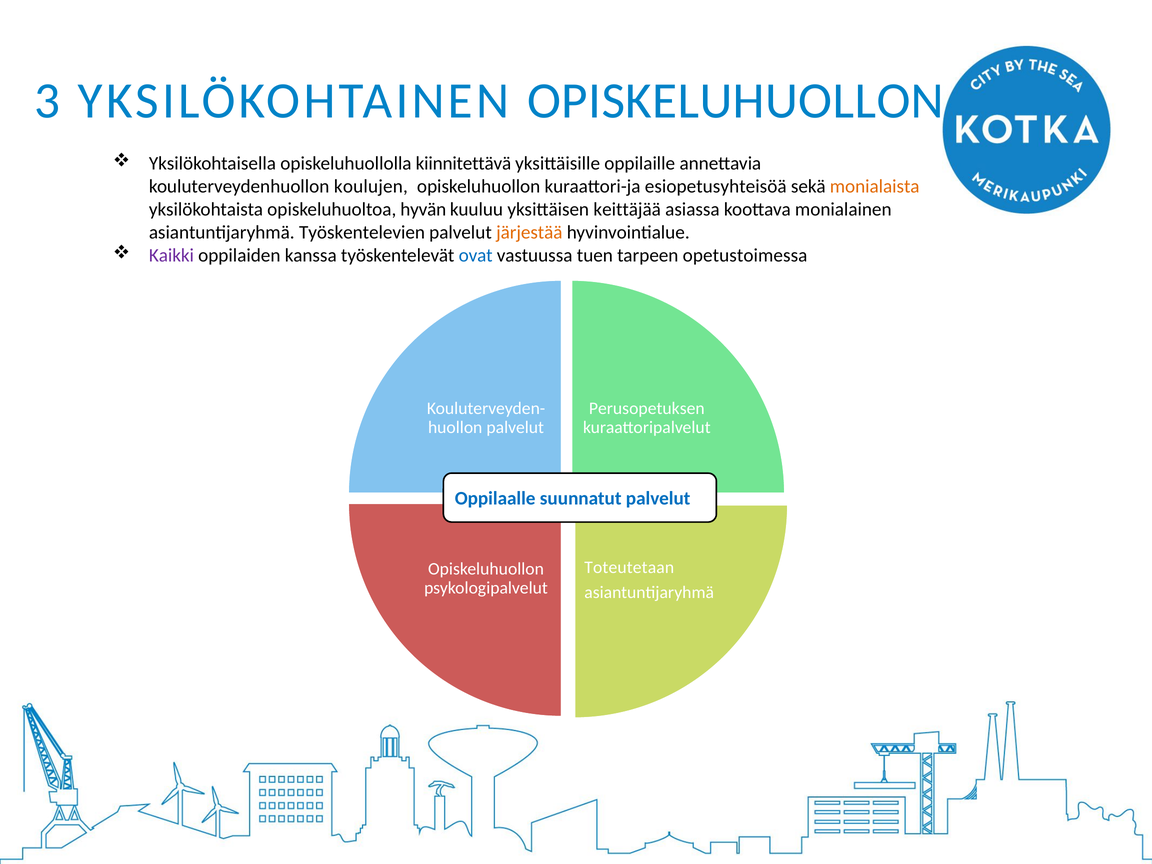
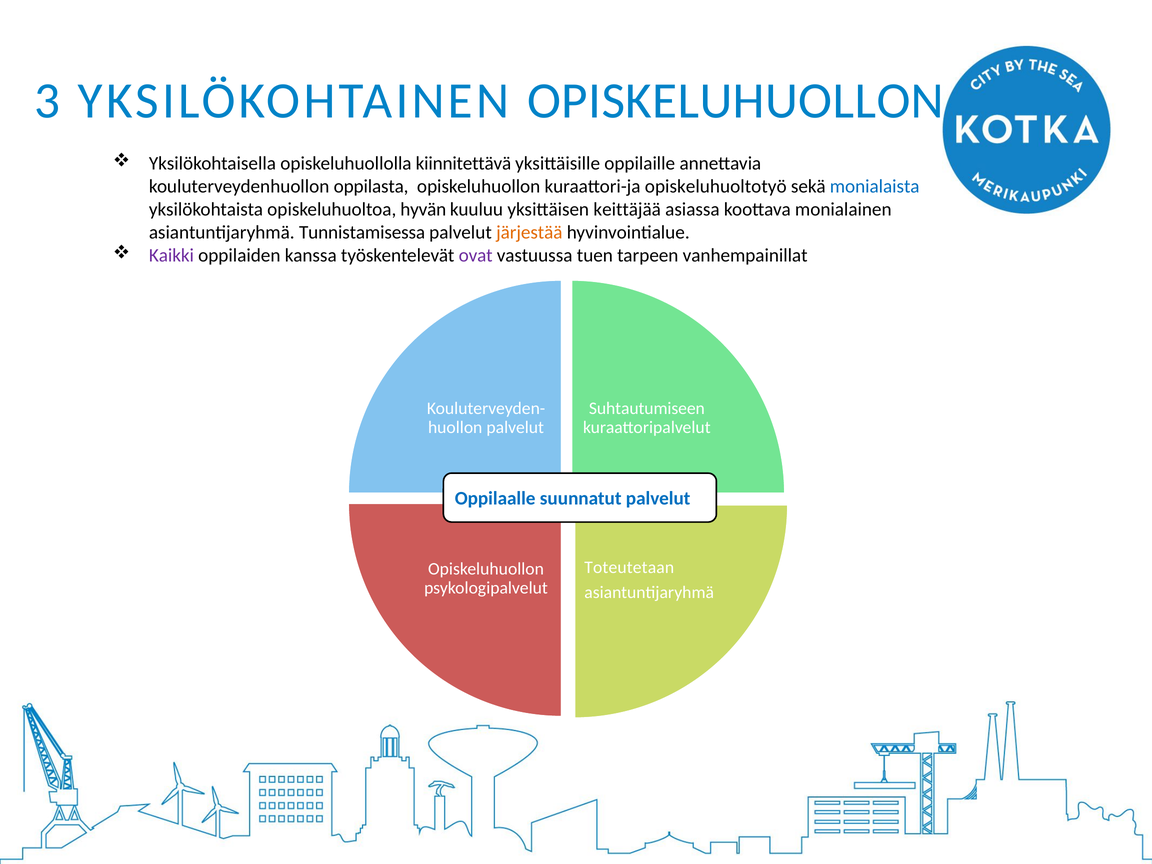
koulujen: koulujen -> oppilasta
esiopetusyhteisöä: esiopetusyhteisöä -> opiskeluhuoltotyö
monialaista colour: orange -> blue
Työskentelevien: Työskentelevien -> Tunnistamisessa
ovat colour: blue -> purple
opetustoimessa: opetustoimessa -> vanhempainillat
Perusopetuksen: Perusopetuksen -> Suhtautumiseen
